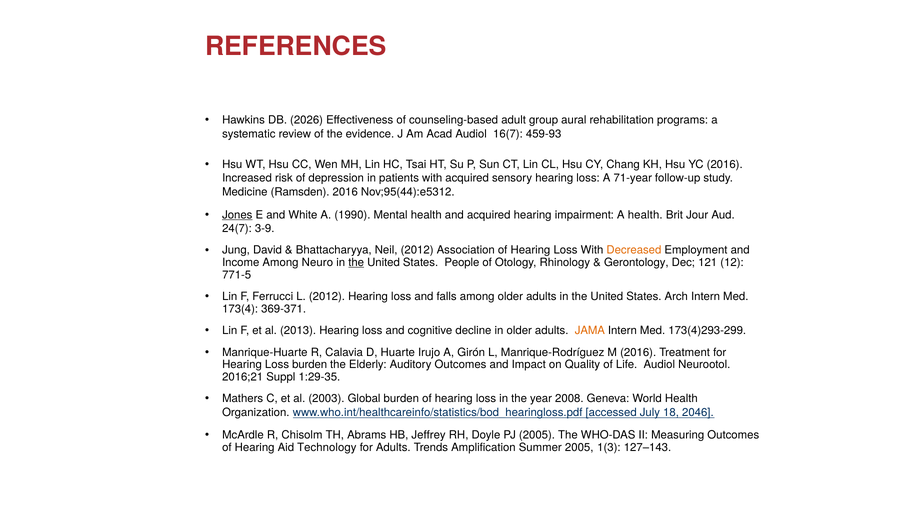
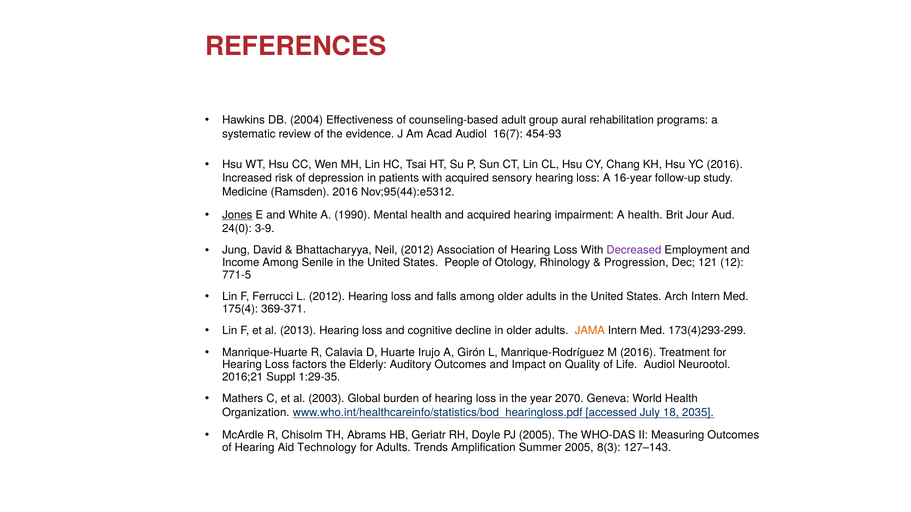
2026: 2026 -> 2004
459-93: 459-93 -> 454-93
71-year: 71-year -> 16-year
24(7: 24(7 -> 24(0
Decreased colour: orange -> purple
Neuro: Neuro -> Senile
the at (356, 263) underline: present -> none
Gerontology: Gerontology -> Progression
173(4: 173(4 -> 175(4
Loss burden: burden -> factors
2008: 2008 -> 2070
2046: 2046 -> 2035
Jeffrey: Jeffrey -> Geriatr
1(3: 1(3 -> 8(3
